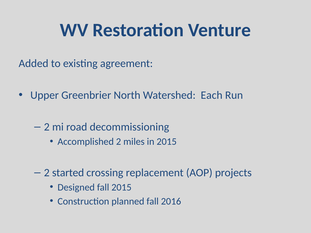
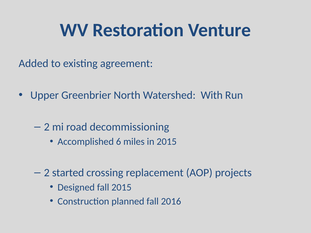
Each: Each -> With
Accomplished 2: 2 -> 6
